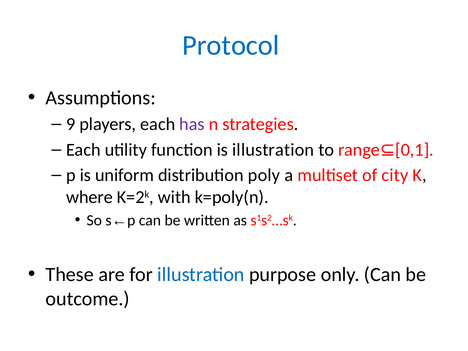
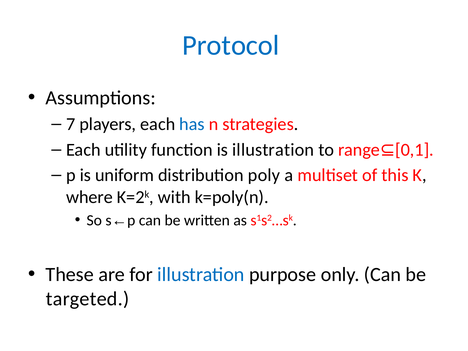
9: 9 -> 7
has colour: purple -> blue
city: city -> this
outcome: outcome -> targeted
